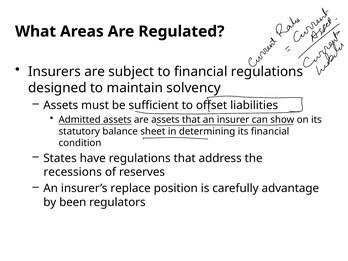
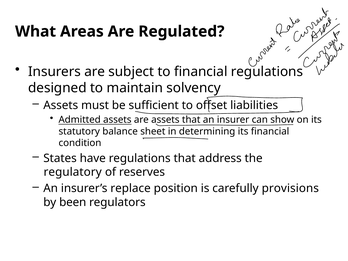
recessions: recessions -> regulatory
advantage: advantage -> provisions
